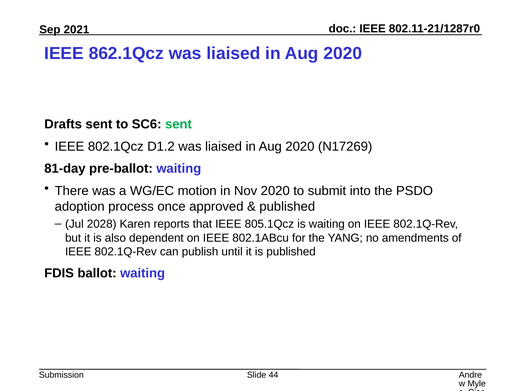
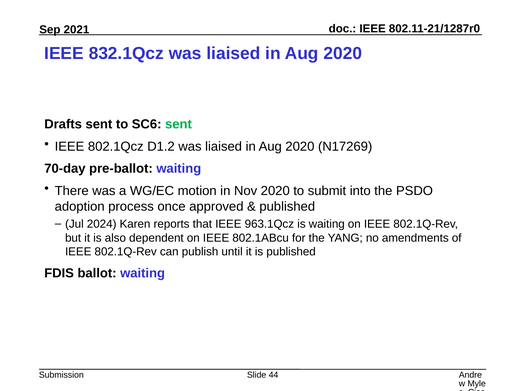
862.1Qcz: 862.1Qcz -> 832.1Qcz
81-day: 81-day -> 70-day
2028: 2028 -> 2024
805.1Qcz: 805.1Qcz -> 963.1Qcz
